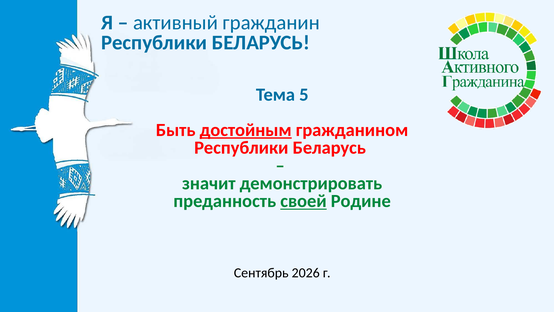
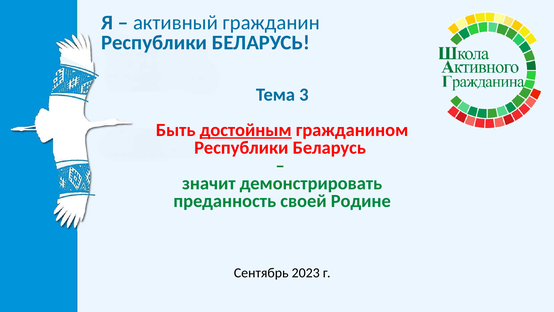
5: 5 -> 3
своей underline: present -> none
2026: 2026 -> 2023
